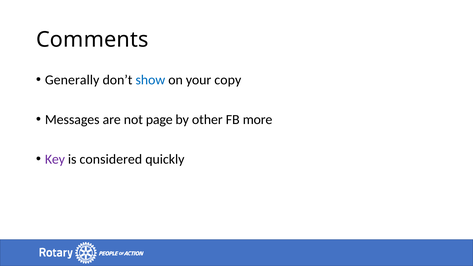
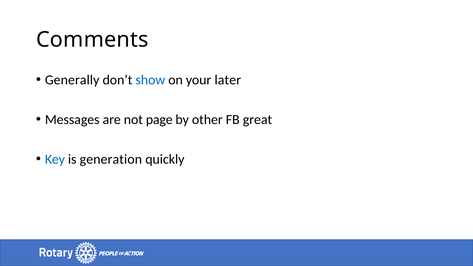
copy: copy -> later
more: more -> great
Key colour: purple -> blue
considered: considered -> generation
